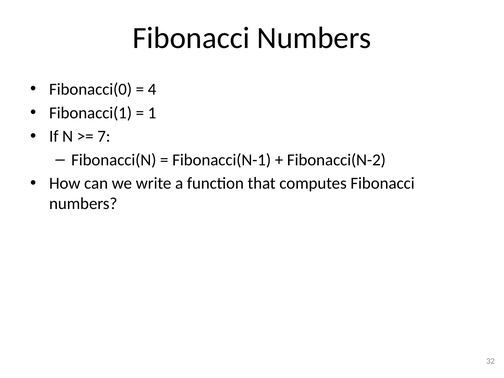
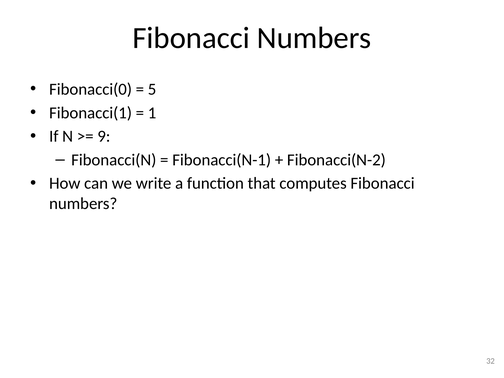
4: 4 -> 5
7: 7 -> 9
